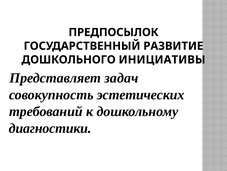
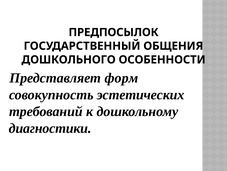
РАЗВИТИЕ: РАЗВИТИЕ -> ОБЩЕНИЯ
ИНИЦИАТИВЫ: ИНИЦИАТИВЫ -> ОСОБЕННОСТИ
задач: задач -> форм
